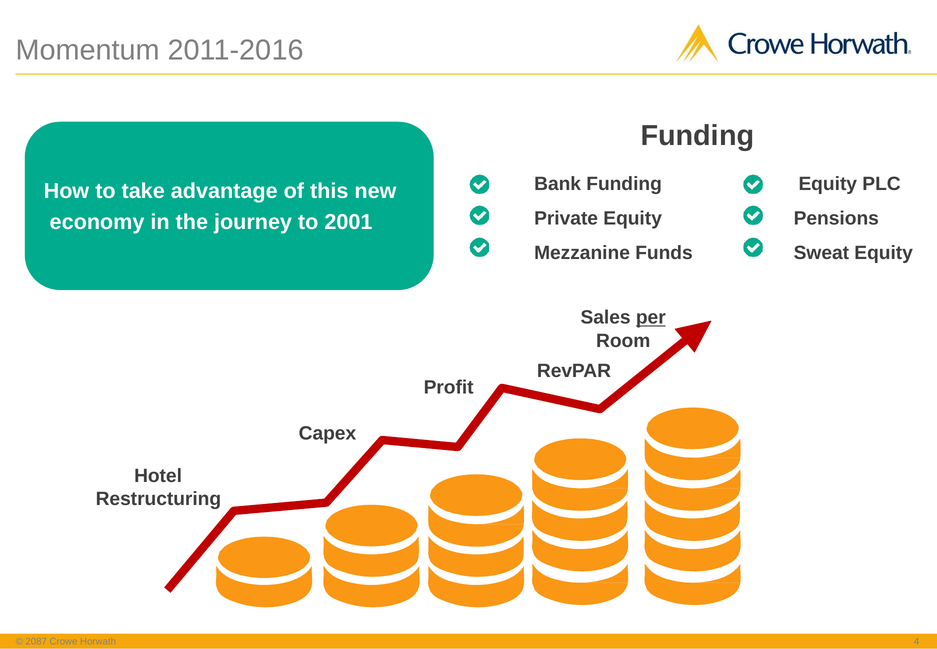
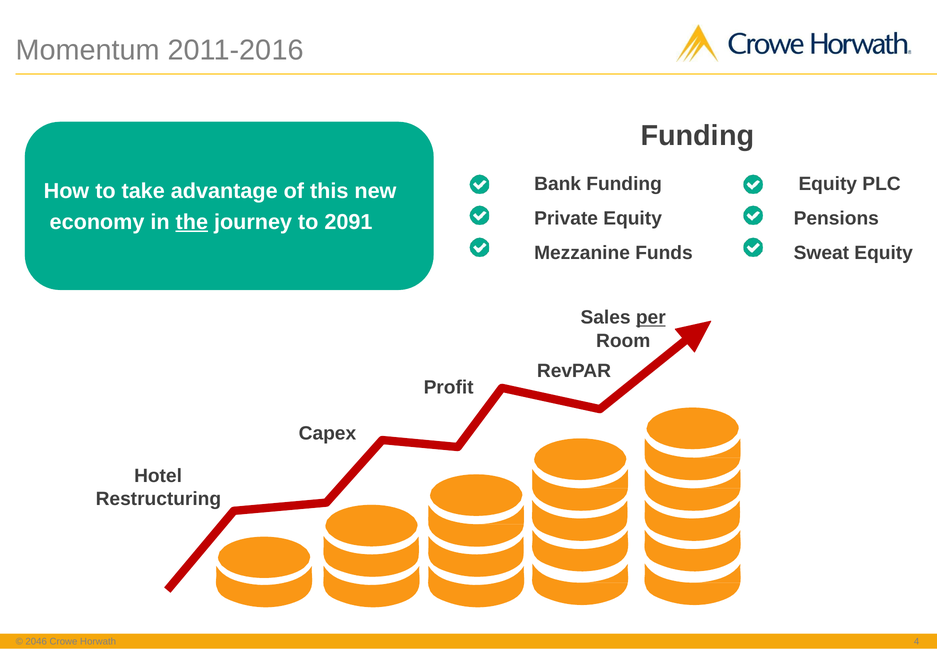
the underline: none -> present
2001: 2001 -> 2091
2087: 2087 -> 2046
